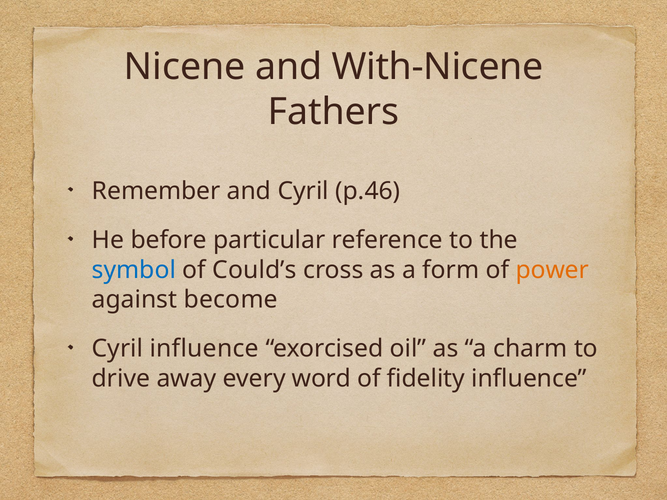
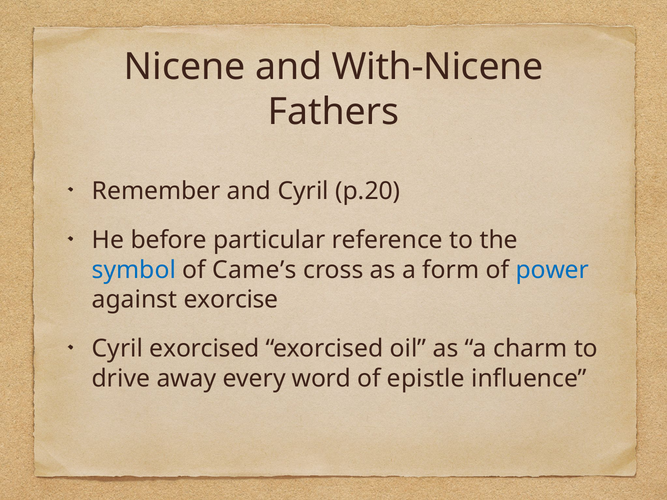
p.46: p.46 -> p.20
Could’s: Could’s -> Came’s
power colour: orange -> blue
become: become -> exorcise
Cyril influence: influence -> exorcised
fidelity: fidelity -> epistle
